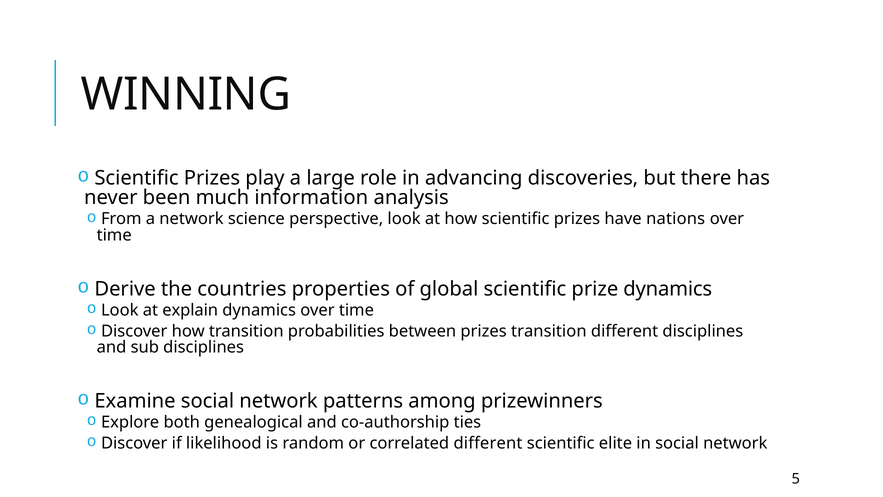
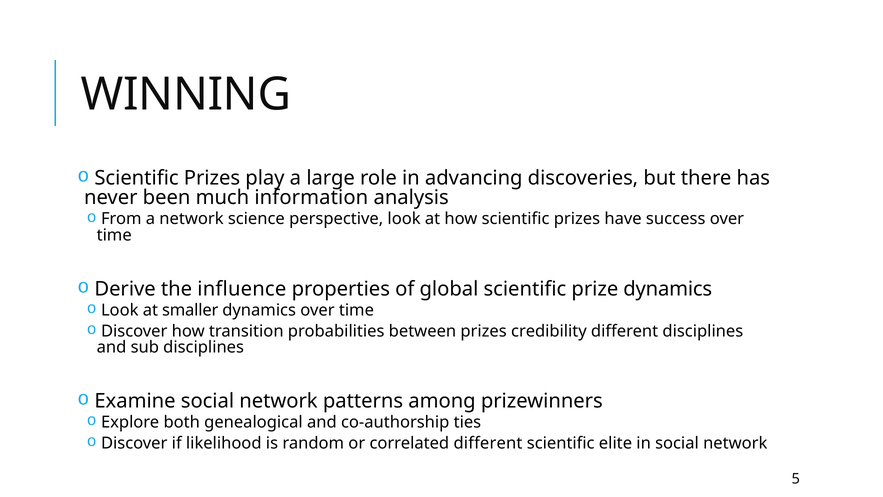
nations: nations -> success
countries: countries -> influence
explain: explain -> smaller
prizes transition: transition -> credibility
